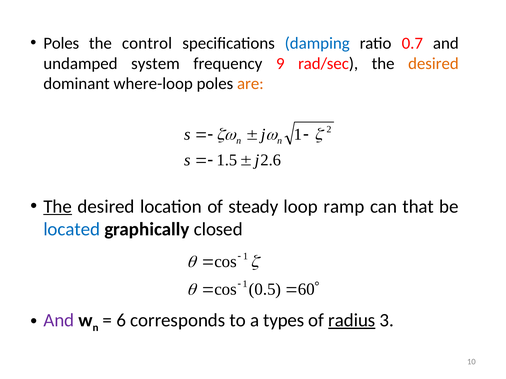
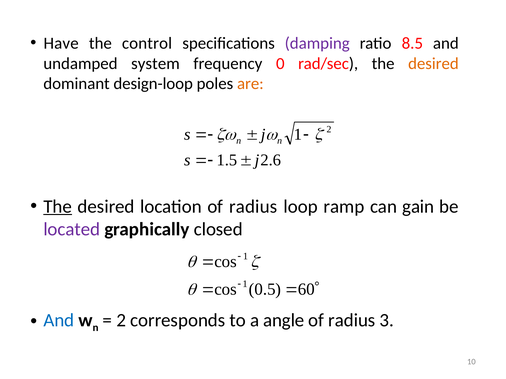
Poles at (61, 43): Poles -> Have
damping colour: blue -> purple
0.7: 0.7 -> 8.5
frequency 9: 9 -> 0
where-loop: where-loop -> design-loop
location of steady: steady -> radius
that: that -> gain
located colour: blue -> purple
And at (59, 321) colour: purple -> blue
6 at (121, 321): 6 -> 2
types: types -> angle
radius at (352, 321) underline: present -> none
